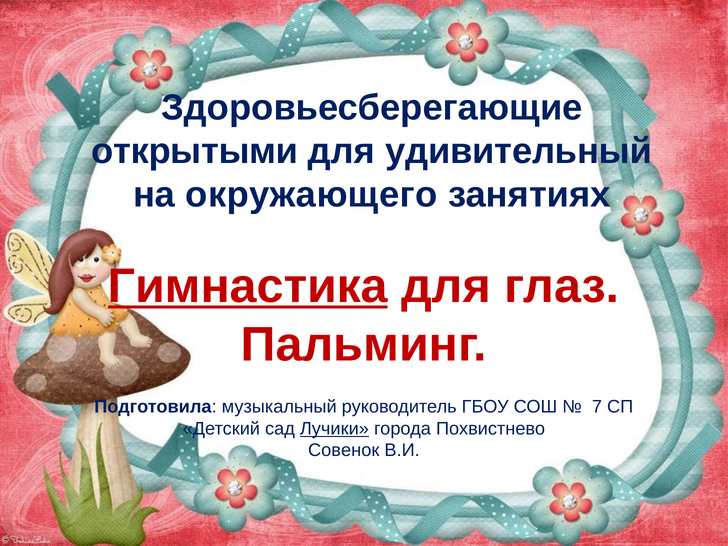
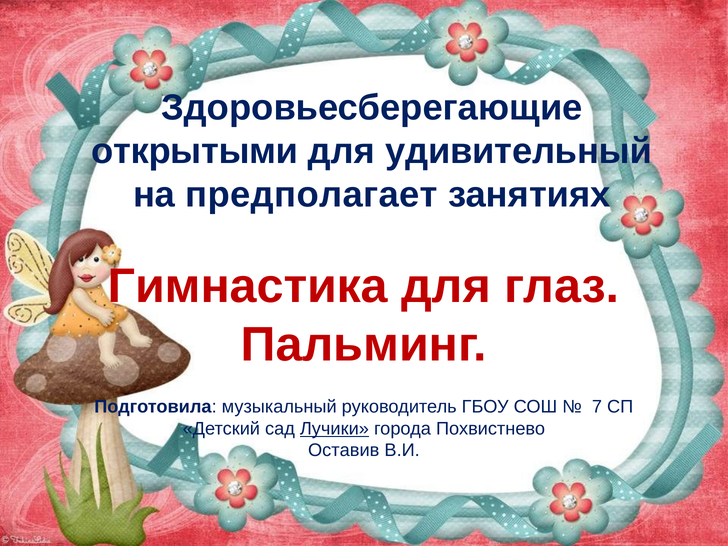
окружающего: окружающего -> предполагает
Гимнастика underline: present -> none
Совенок: Совенок -> Оставив
